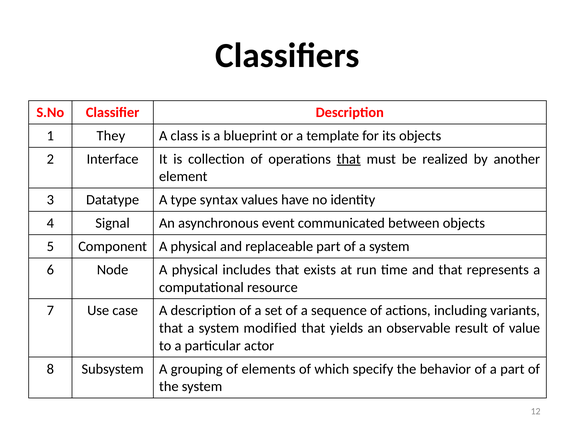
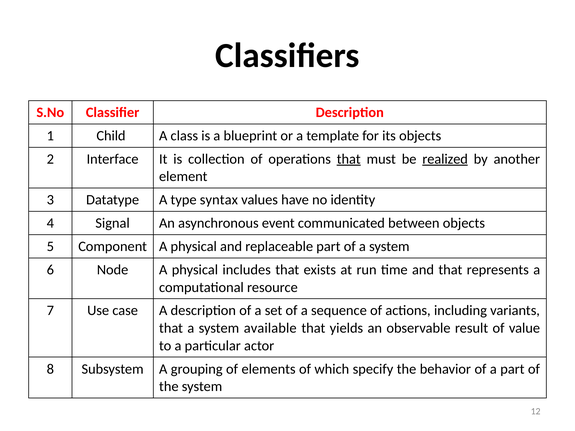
They: They -> Child
realized underline: none -> present
modified: modified -> available
